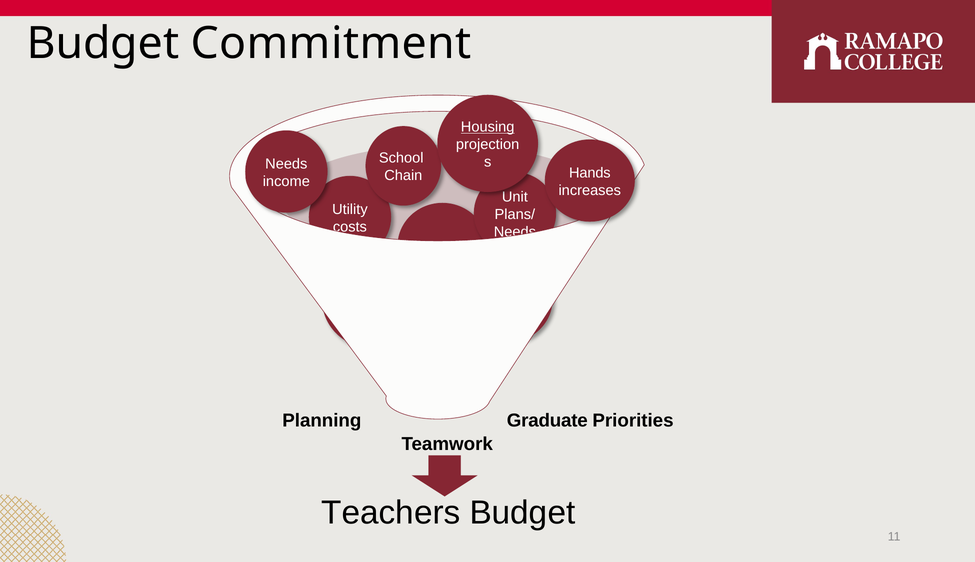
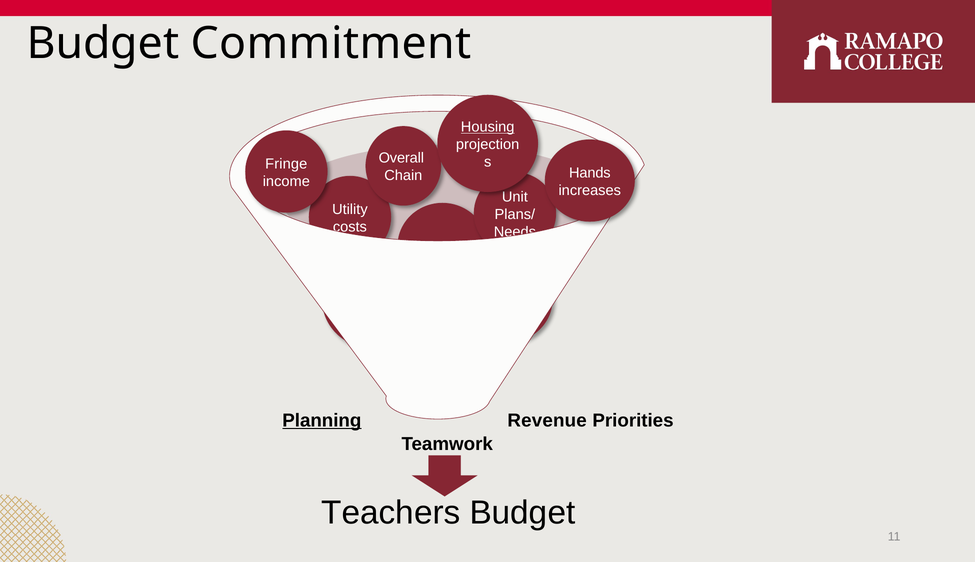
School: School -> Overall
Needs at (286, 164): Needs -> Fringe
Planning underline: none -> present
Graduate: Graduate -> Revenue
